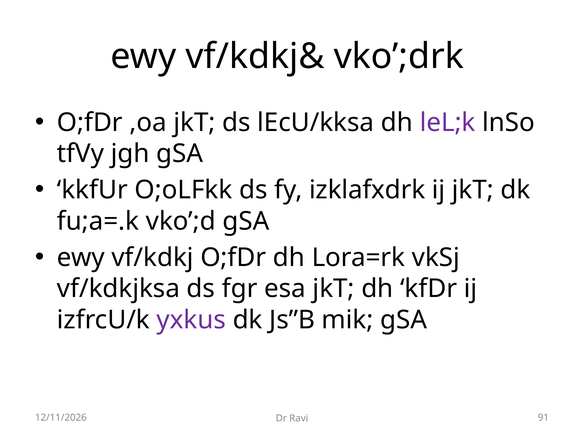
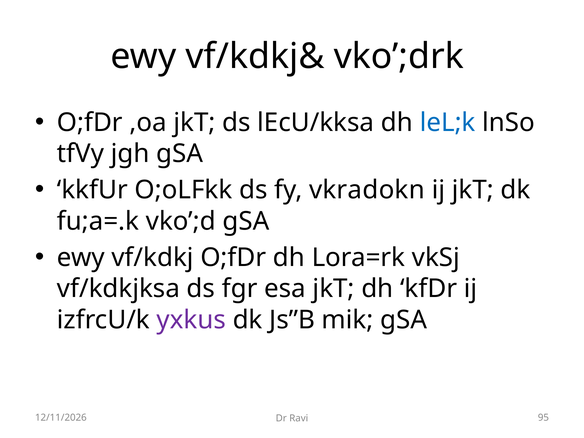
leL;k colour: purple -> blue
izklafxdrk: izklafxdrk -> vkradokn
91: 91 -> 95
